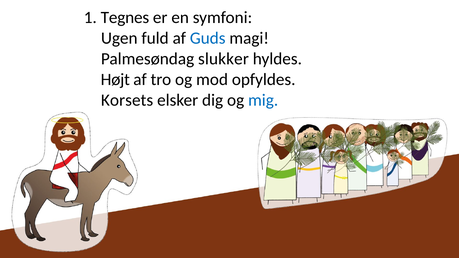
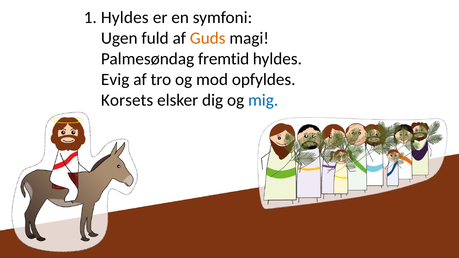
1 Tegnes: Tegnes -> Hyldes
Guds colour: blue -> orange
slukker: slukker -> fremtid
Højt: Højt -> Evig
